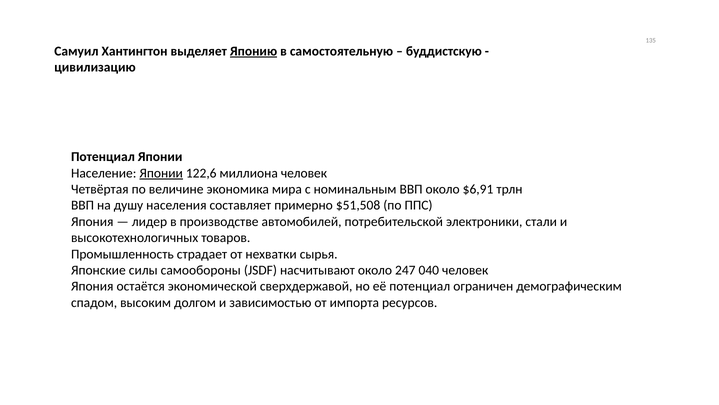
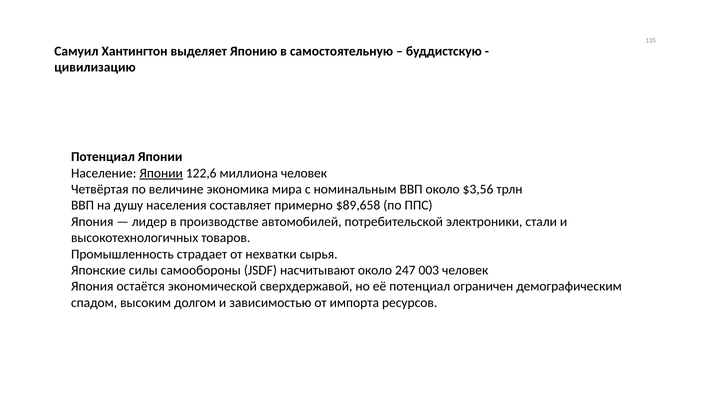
Японию underline: present -> none
$6,91: $6,91 -> $3,56
$51,508: $51,508 -> $89,658
040: 040 -> 003
